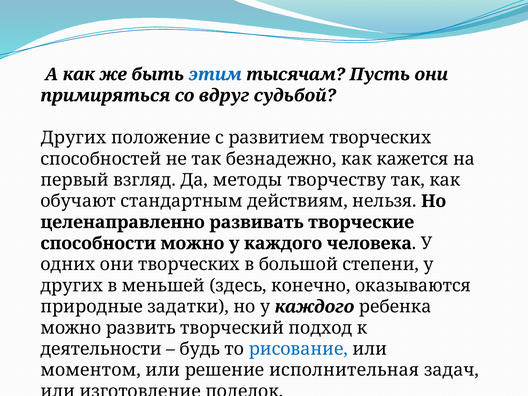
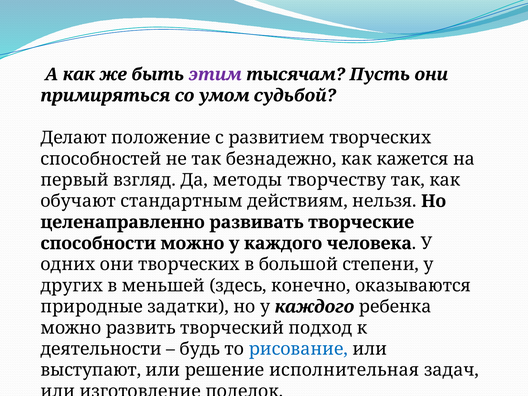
этим colour: blue -> purple
вдруг: вдруг -> умом
Других at (74, 138): Других -> Делают
моментом: моментом -> выступают
